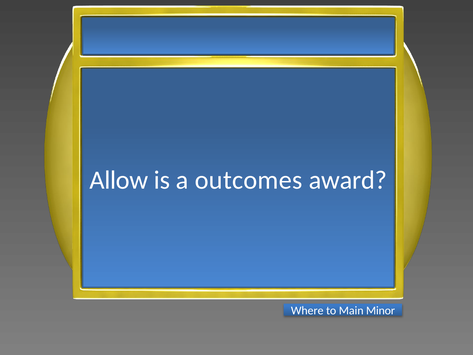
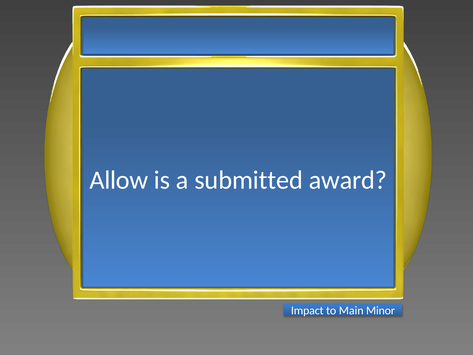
outcomes: outcomes -> submitted
Where: Where -> Impact
